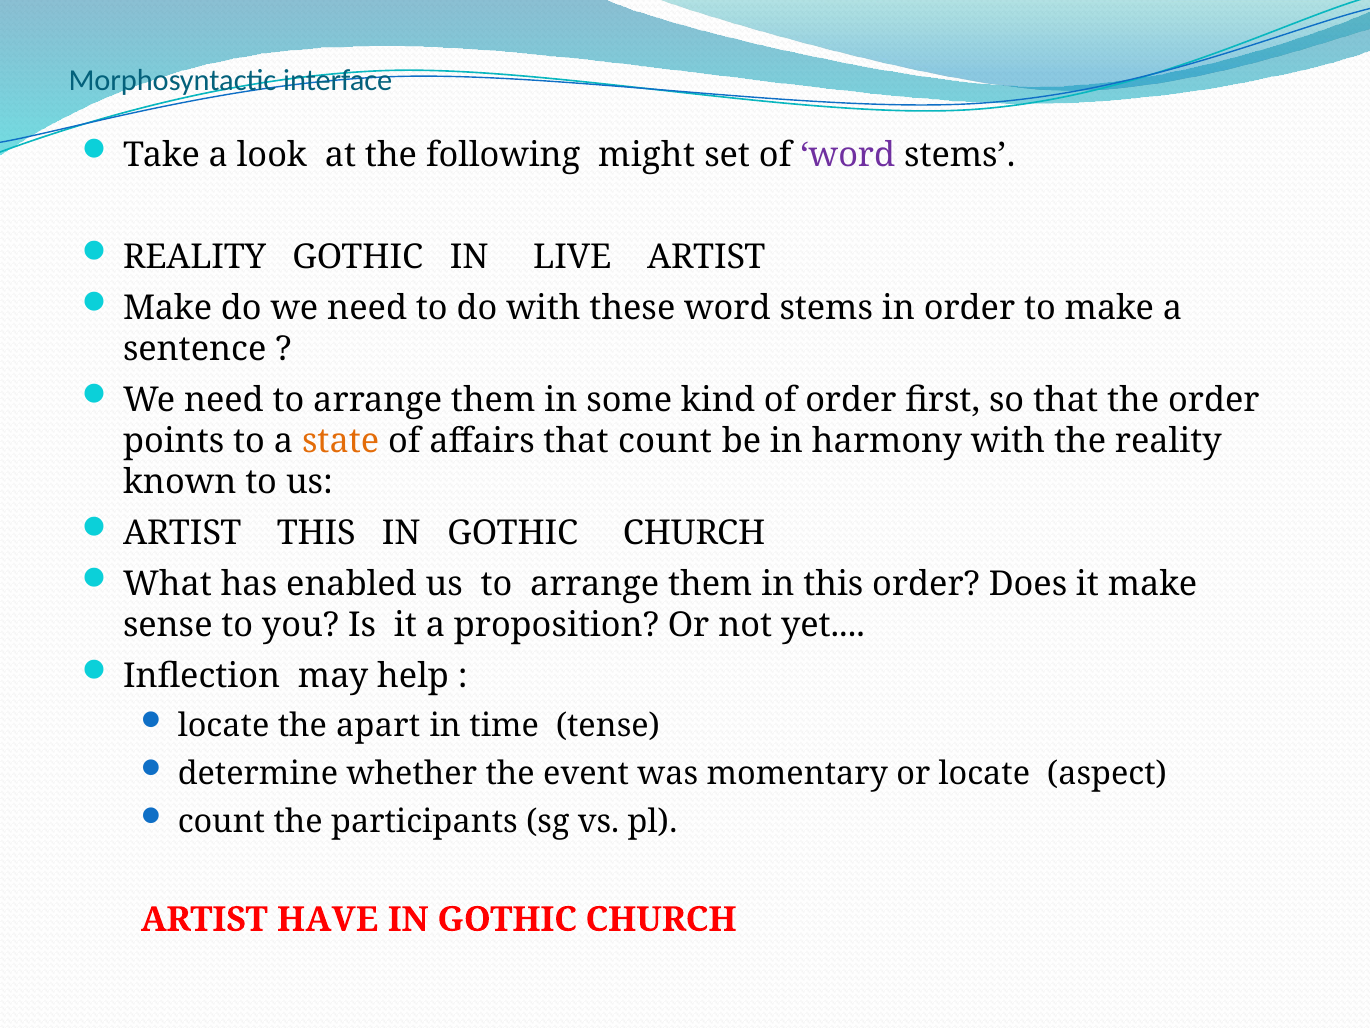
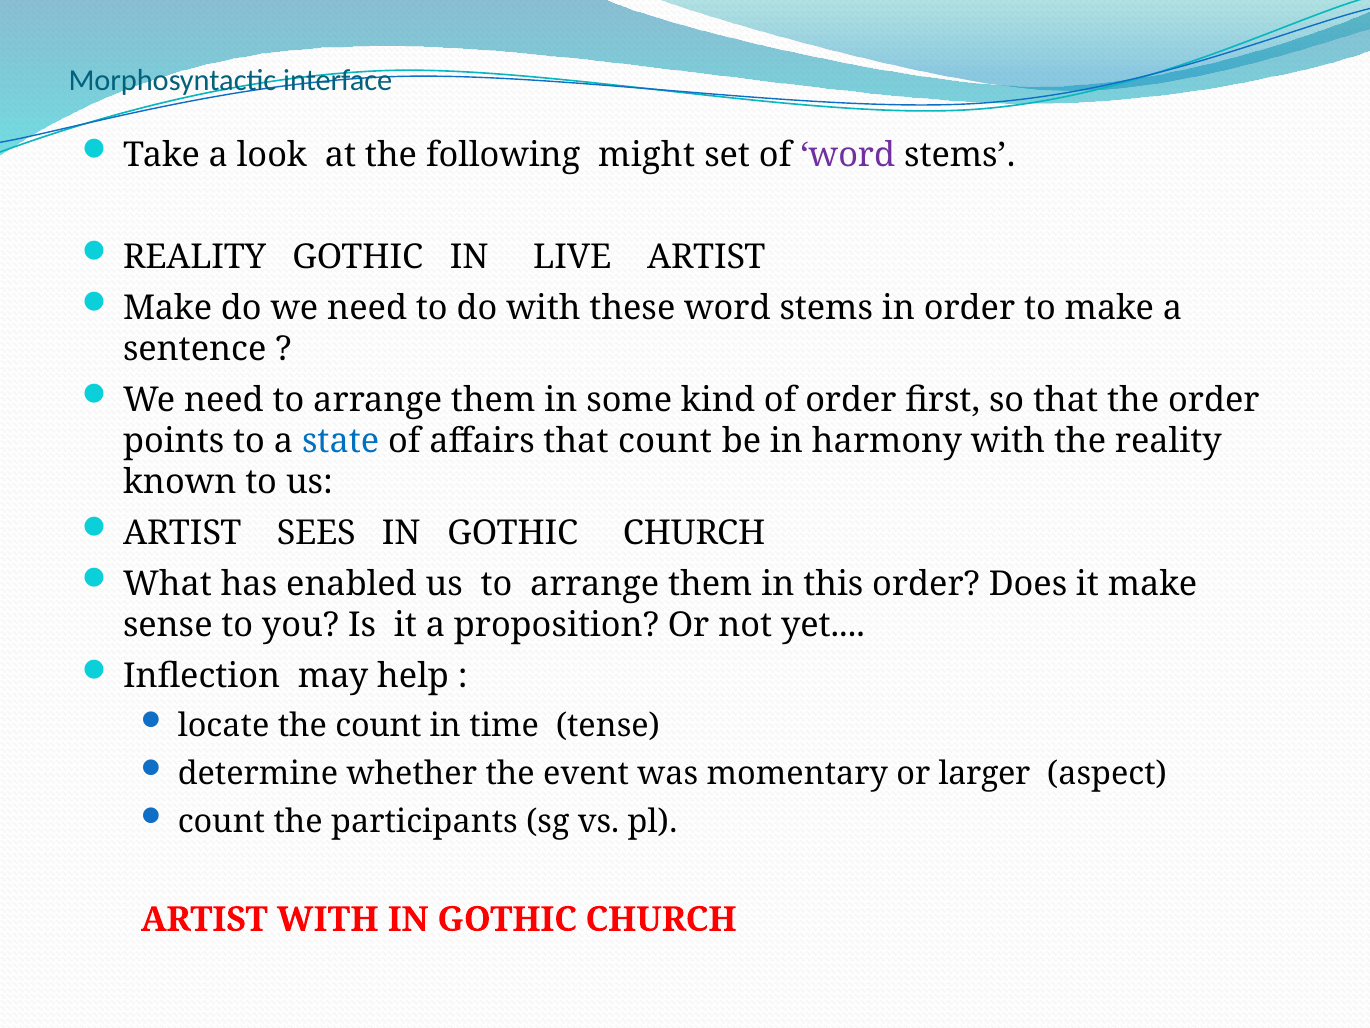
state colour: orange -> blue
ARTIST THIS: THIS -> SEES
the apart: apart -> count
or locate: locate -> larger
ARTIST HAVE: HAVE -> WITH
